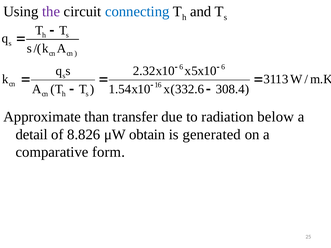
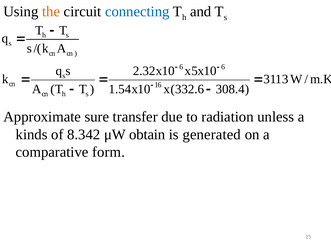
the colour: purple -> orange
than: than -> sure
below: below -> unless
detail: detail -> kinds
8.826: 8.826 -> 8.342
